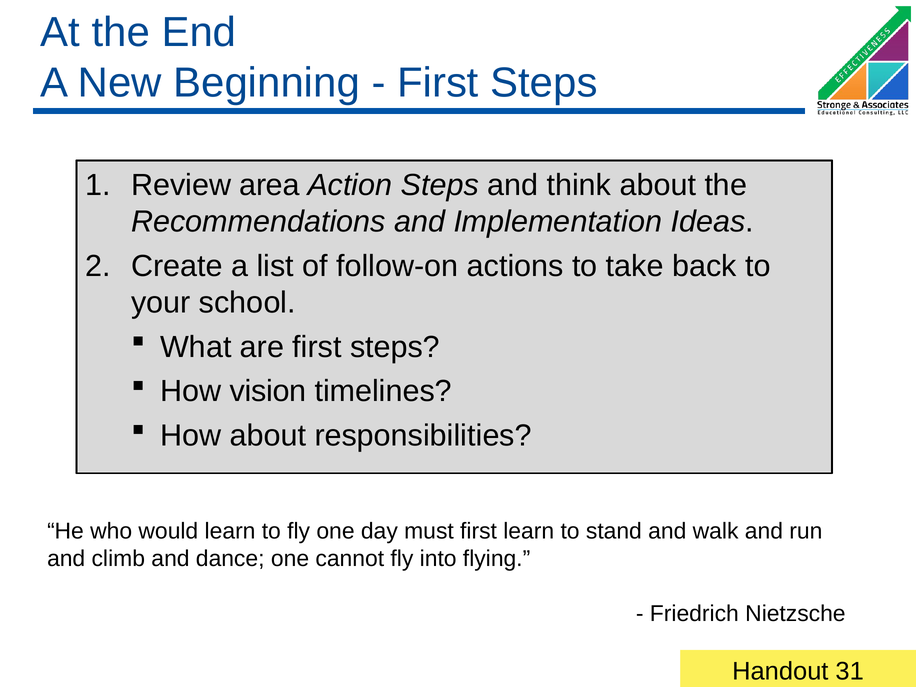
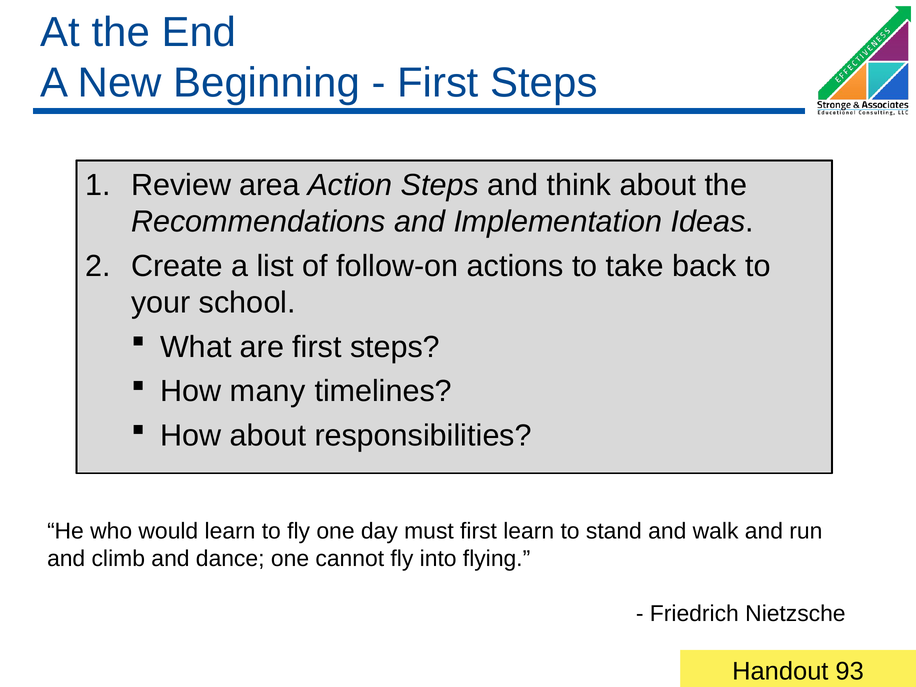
vision: vision -> many
31: 31 -> 93
